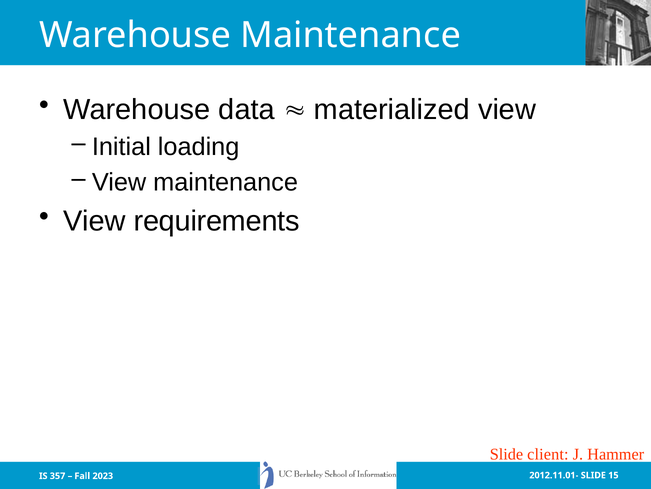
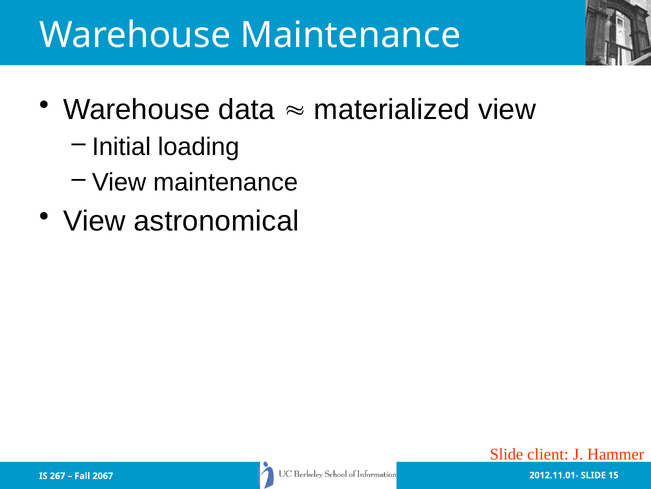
requirements: requirements -> astronomical
357: 357 -> 267
2023: 2023 -> 2067
